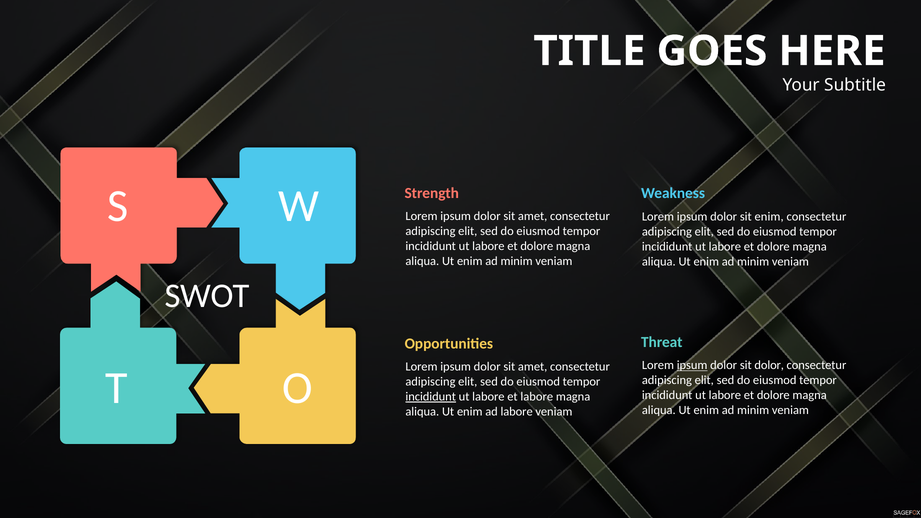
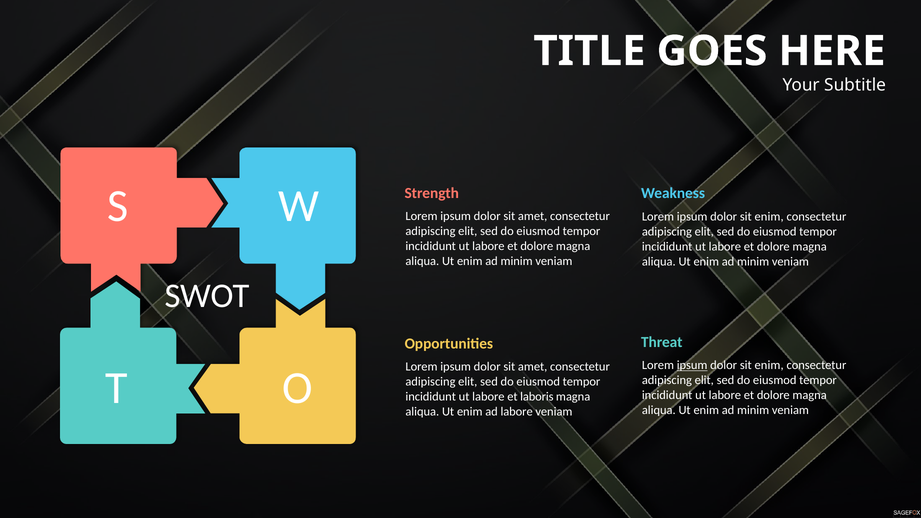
dolor at (769, 365): dolor -> enim
incididunt at (431, 397) underline: present -> none
et labore: labore -> laboris
